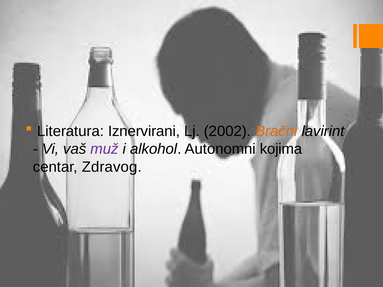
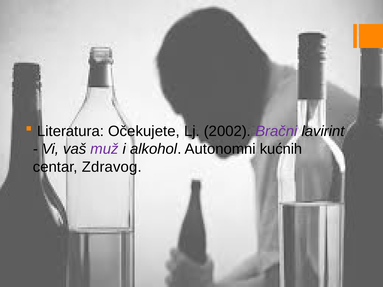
Iznervirani: Iznervirani -> Očekujete
Bračni colour: orange -> purple
kojima: kojima -> kućnih
